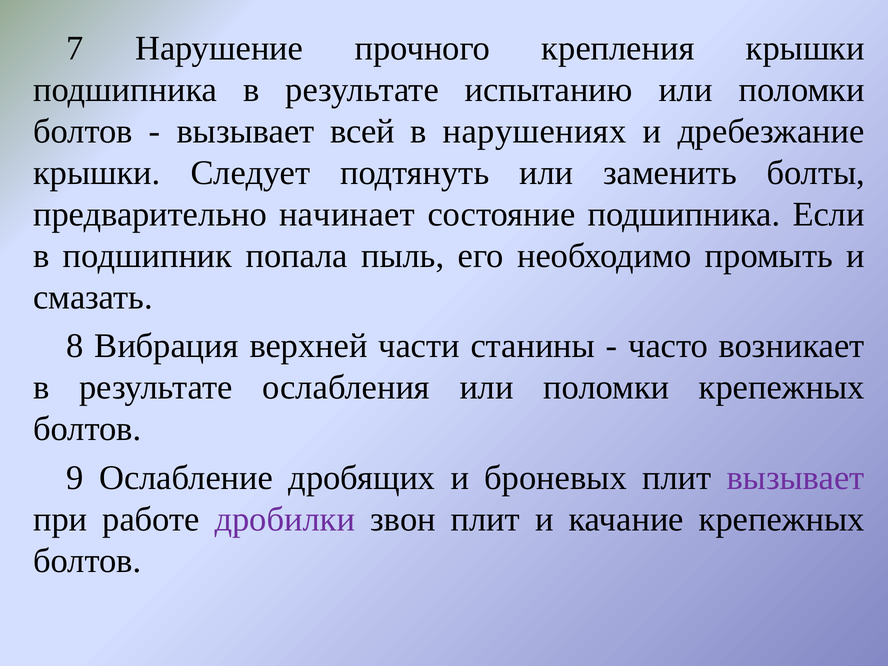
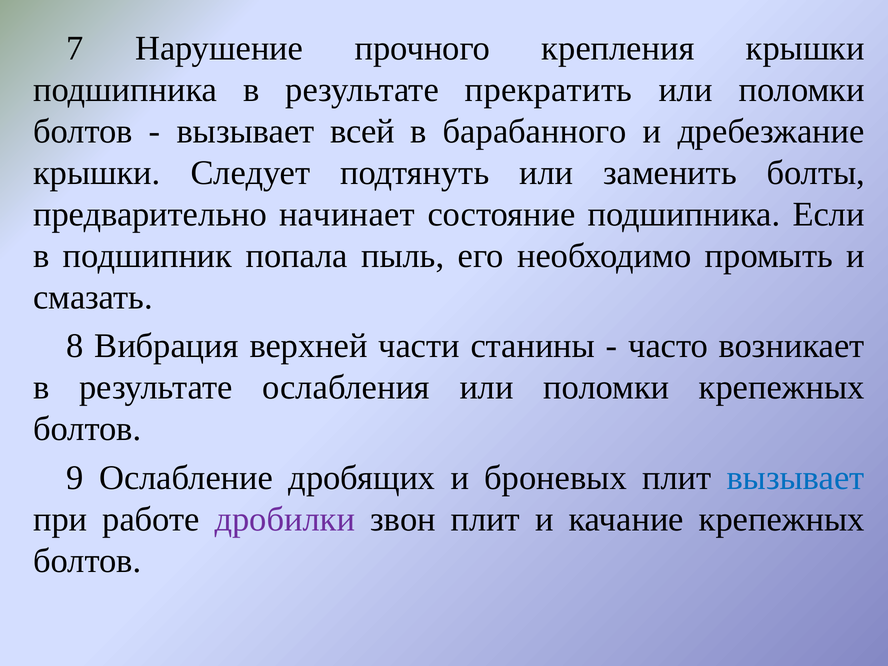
испытанию: испытанию -> прекратить
нарушениях: нарушениях -> барабанного
вызывает at (796, 478) colour: purple -> blue
